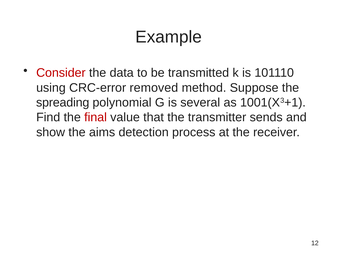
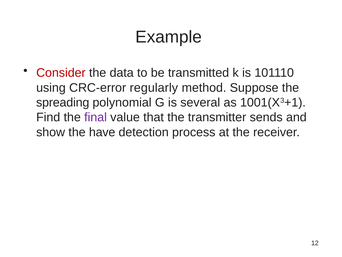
removed: removed -> regularly
final colour: red -> purple
aims: aims -> have
